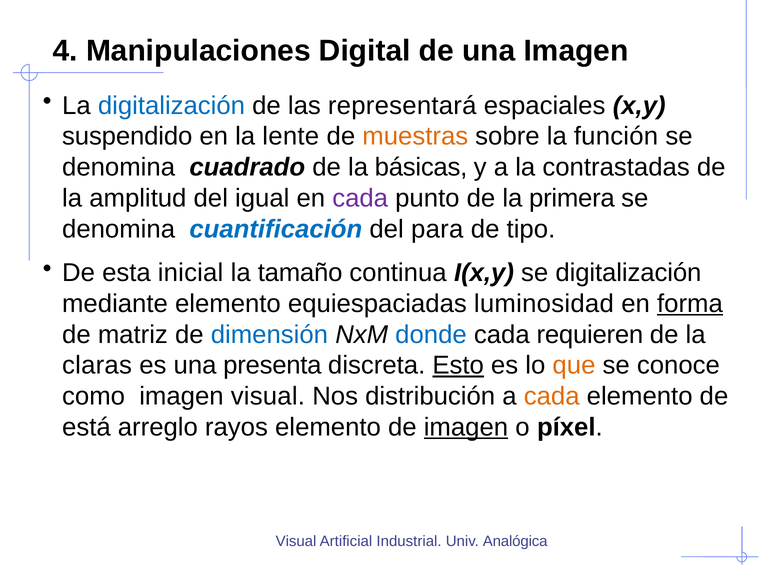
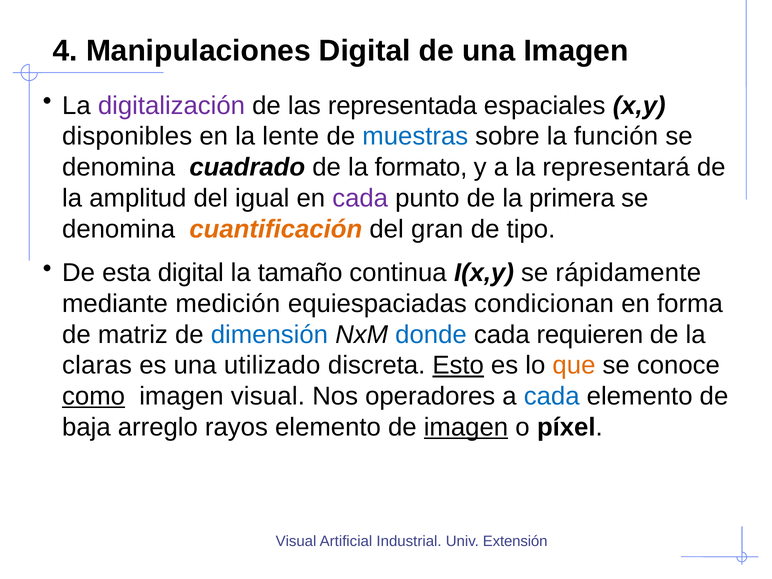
digitalización at (171, 106) colour: blue -> purple
representará: representará -> representada
suspendido: suspendido -> disponibles
muestras colour: orange -> blue
básicas: básicas -> formato
contrastadas: contrastadas -> representará
cuantificación colour: blue -> orange
para: para -> gran
esta inicial: inicial -> digital
se digitalización: digitalización -> rápidamente
mediante elemento: elemento -> medición
luminosidad: luminosidad -> condicionan
forma underline: present -> none
presenta: presenta -> utilizado
como underline: none -> present
distribución: distribución -> operadores
cada at (552, 396) colour: orange -> blue
está: está -> baja
Analógica: Analógica -> Extensión
